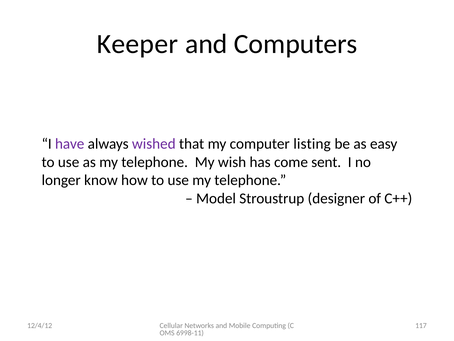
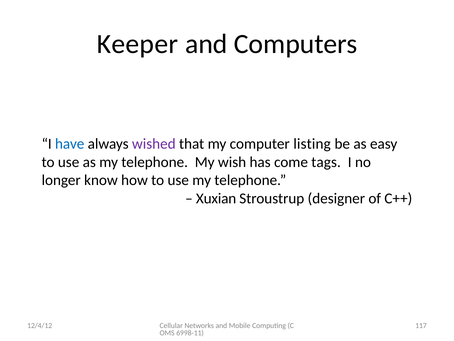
have colour: purple -> blue
sent: sent -> tags
Model: Model -> Xuxian
